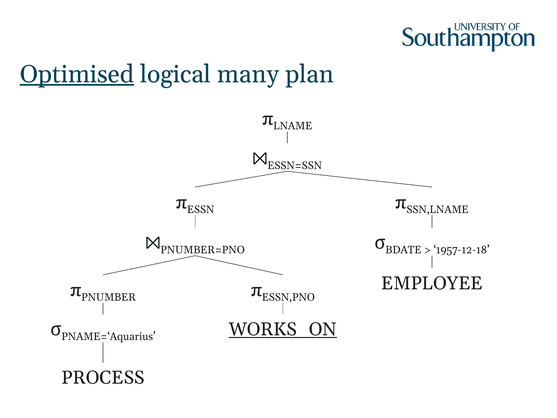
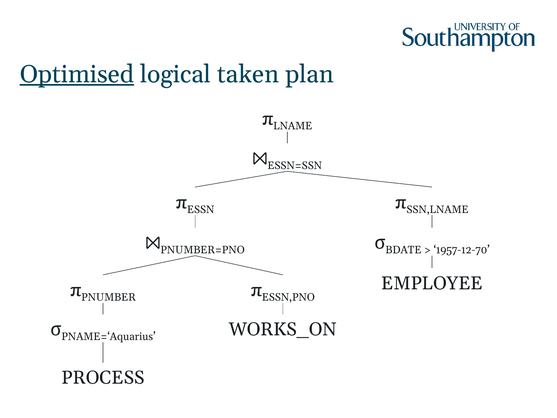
many: many -> taken
1957-12-18: 1957-12-18 -> 1957-12-70
WORKS_ON underline: present -> none
